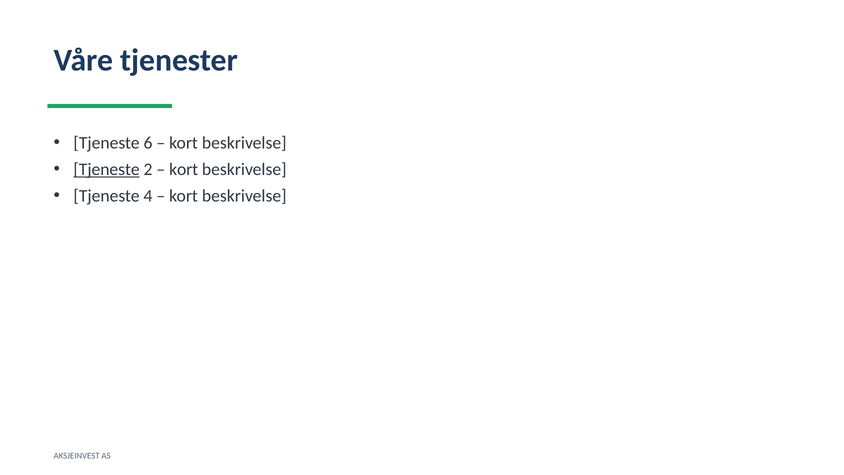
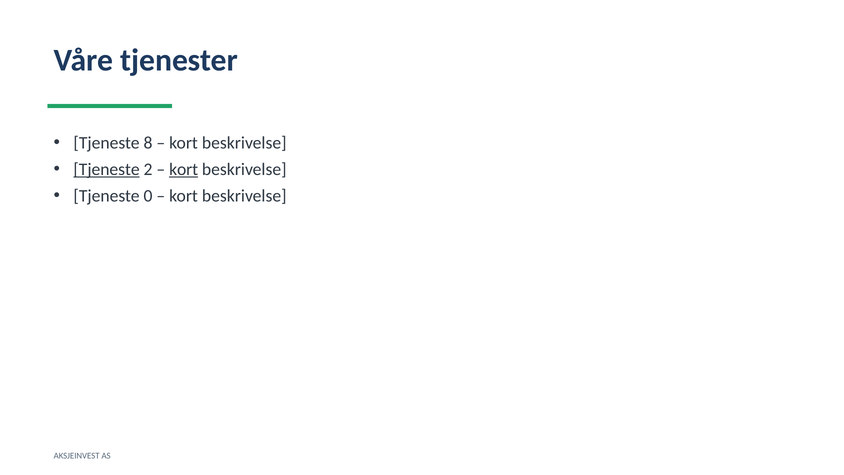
6: 6 -> 8
kort at (184, 169) underline: none -> present
4: 4 -> 0
